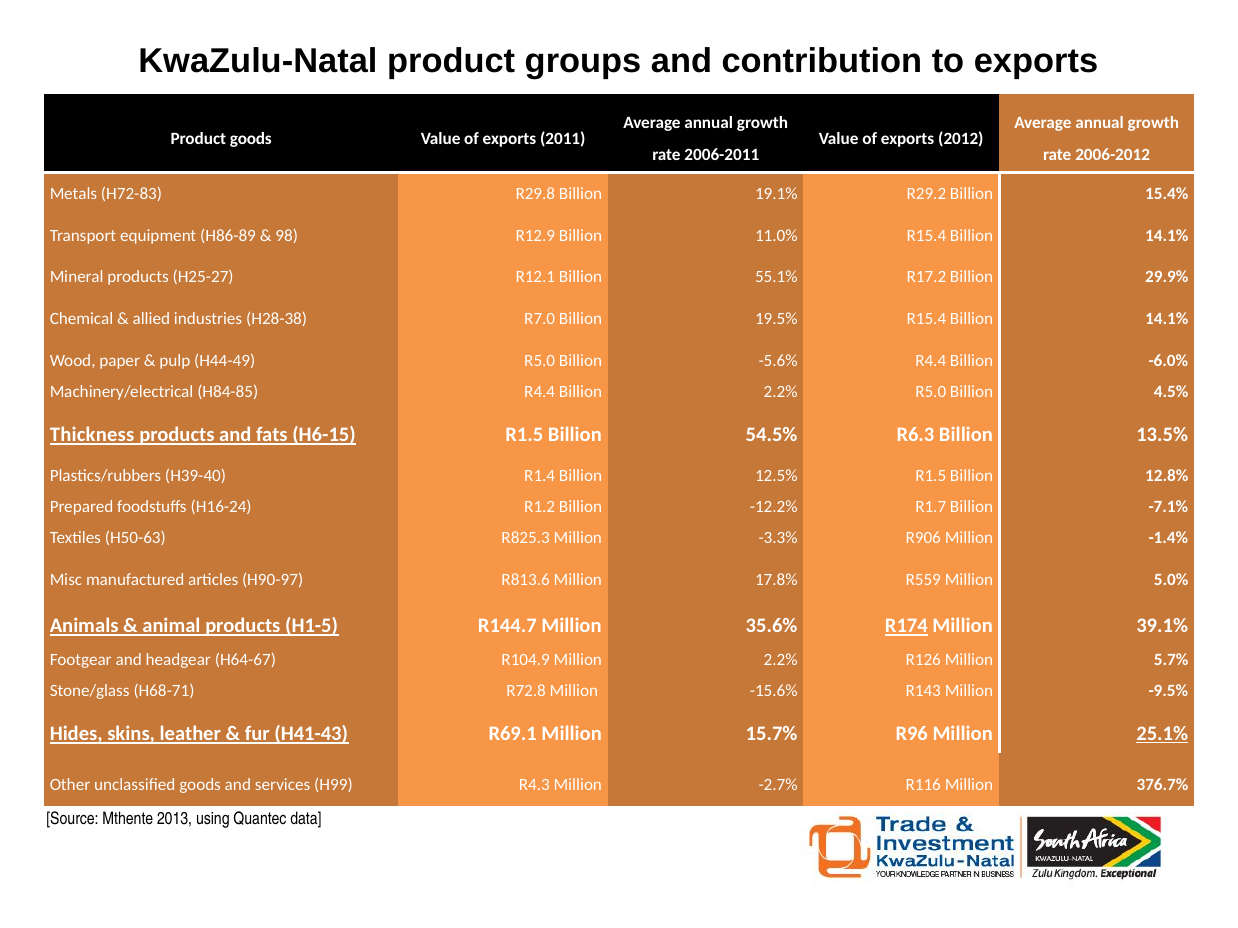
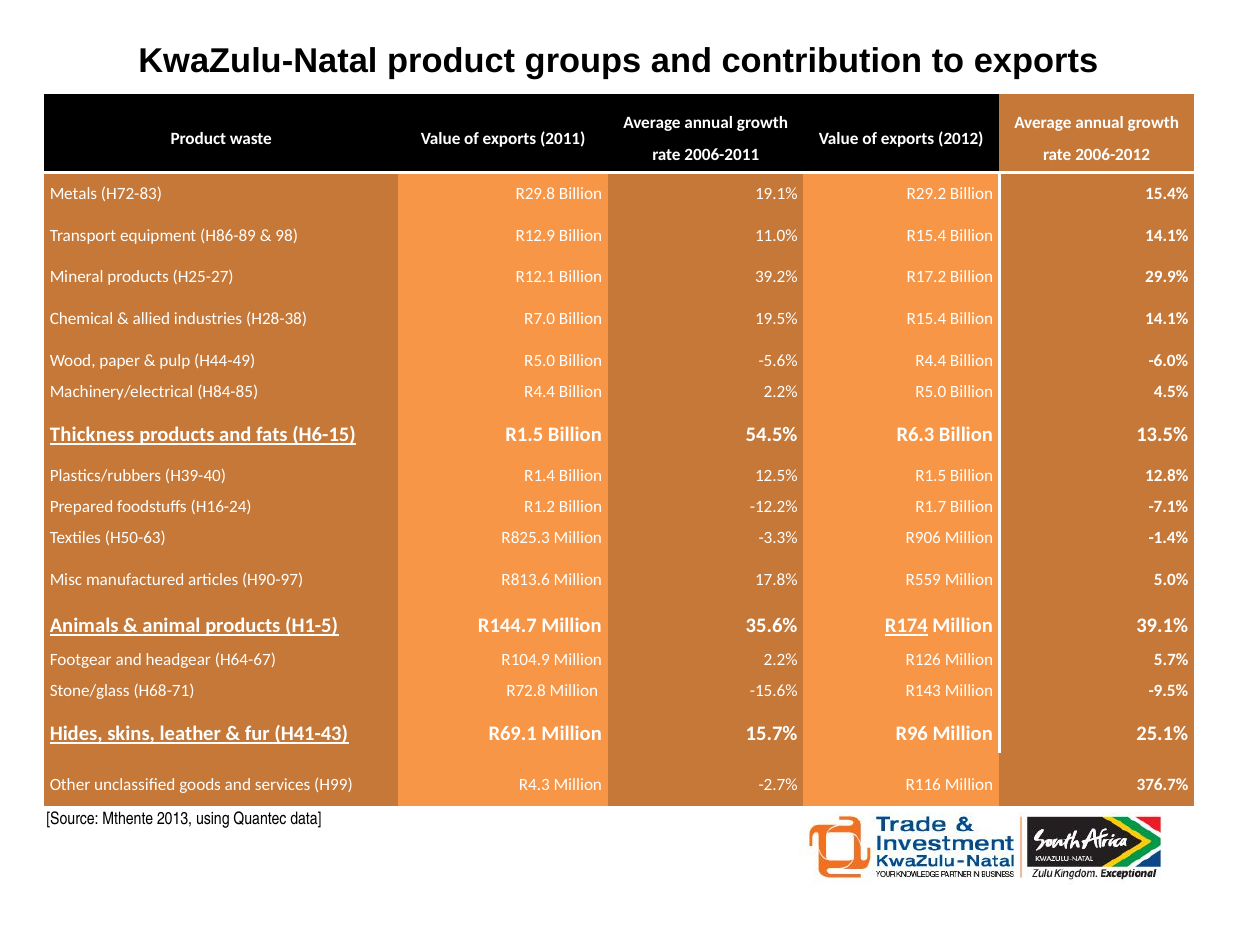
Product goods: goods -> waste
55.1%: 55.1% -> 39.2%
25.1% underline: present -> none
